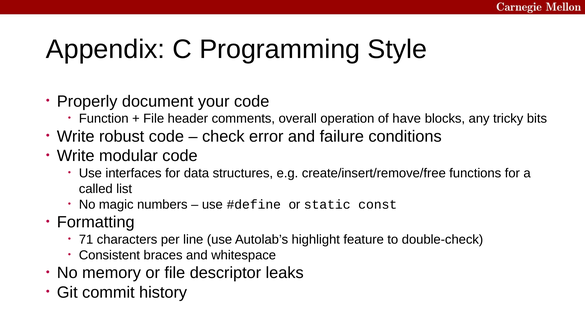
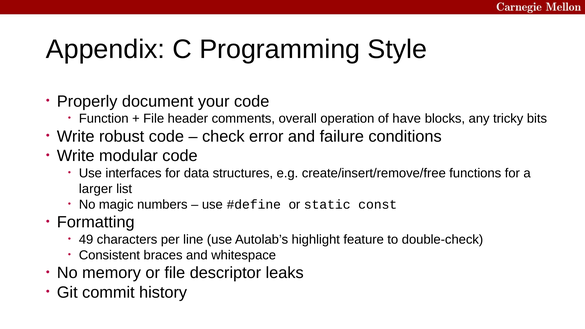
called: called -> larger
71: 71 -> 49
